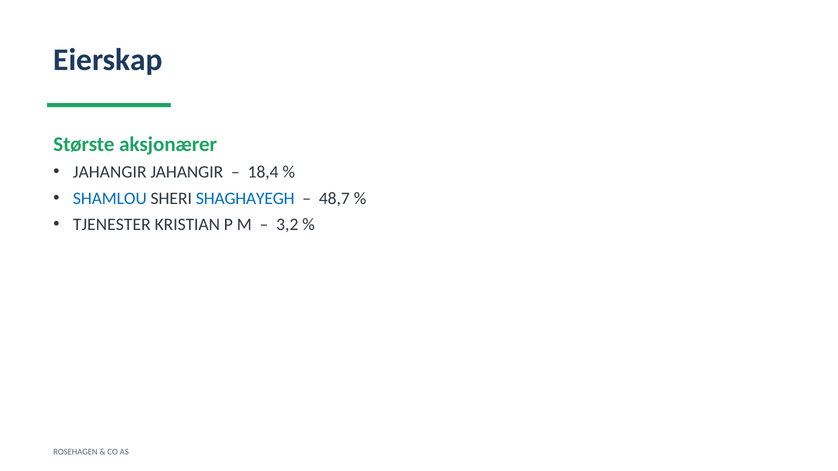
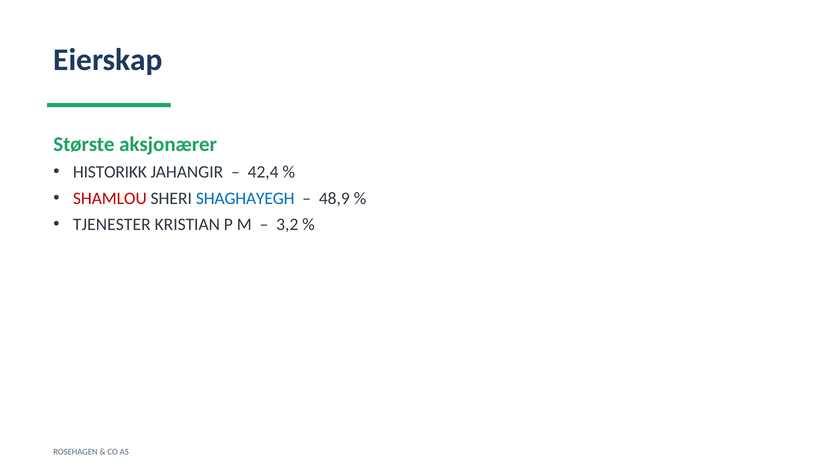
JAHANGIR at (110, 172): JAHANGIR -> HISTORIKK
18,4: 18,4 -> 42,4
SHAMLOU colour: blue -> red
48,7: 48,7 -> 48,9
